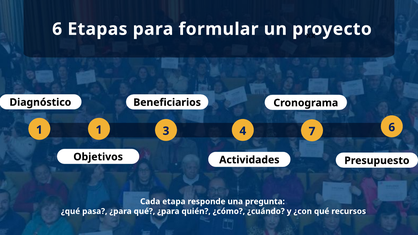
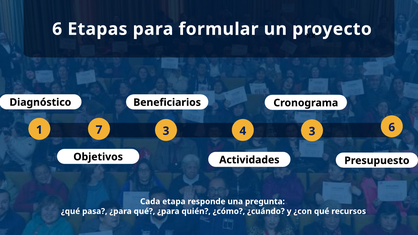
1 1: 1 -> 7
4 7: 7 -> 3
